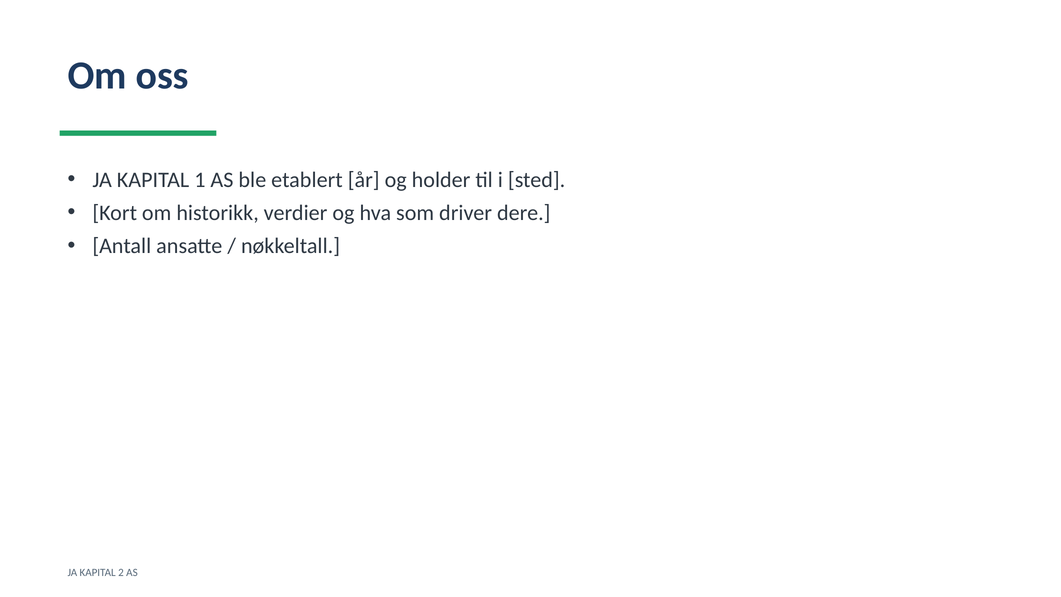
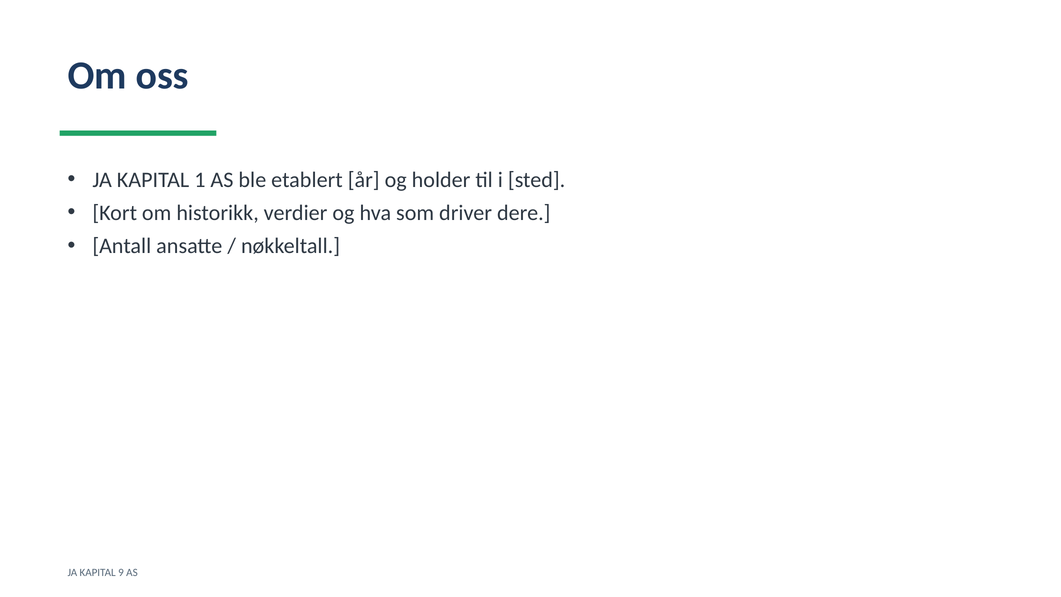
2: 2 -> 9
